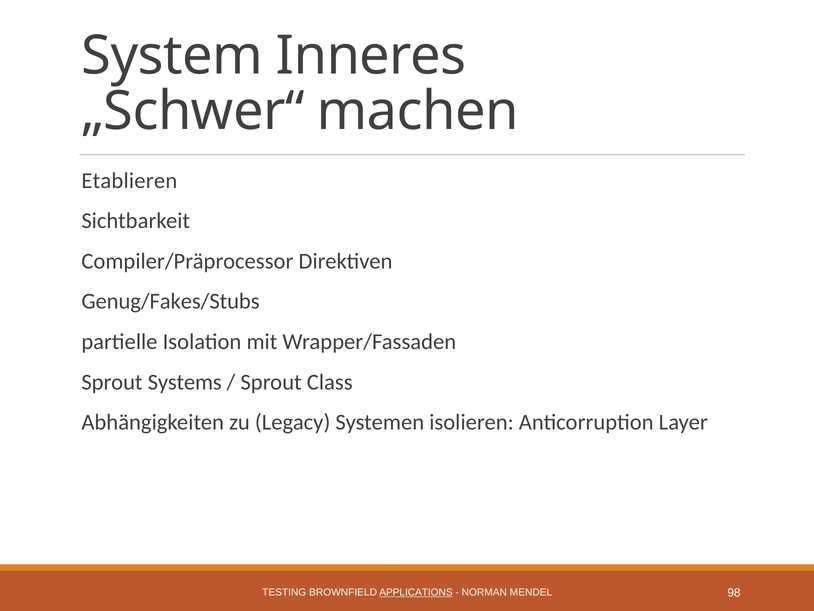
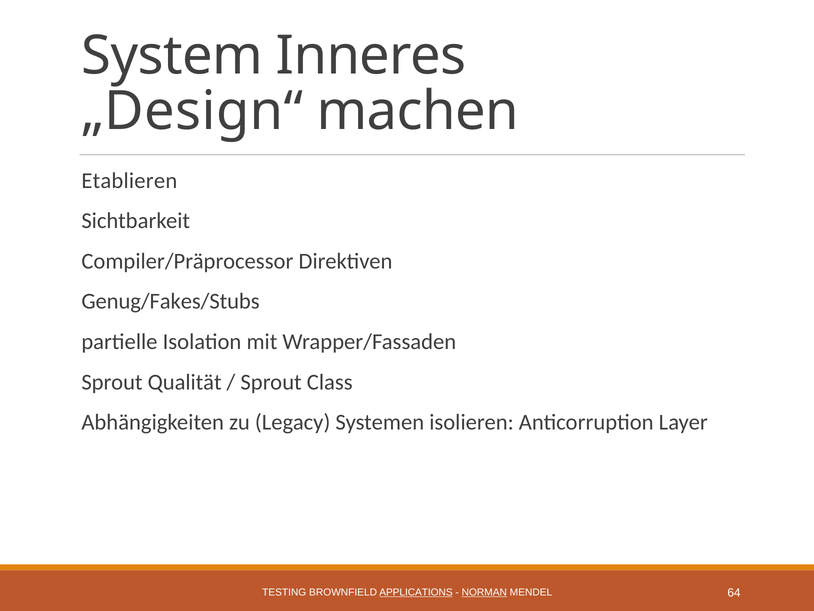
„Schwer“: „Schwer“ -> „Design“
Systems: Systems -> Qualität
NORMAN underline: none -> present
98: 98 -> 64
